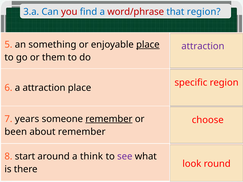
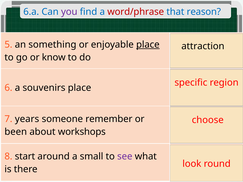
3.a: 3.a -> 6.a
you colour: red -> purple
that region: region -> reason
attraction at (203, 46) colour: purple -> black
them: them -> know
a attraction: attraction -> souvenirs
remember at (109, 119) underline: present -> none
about remember: remember -> workshops
think: think -> small
